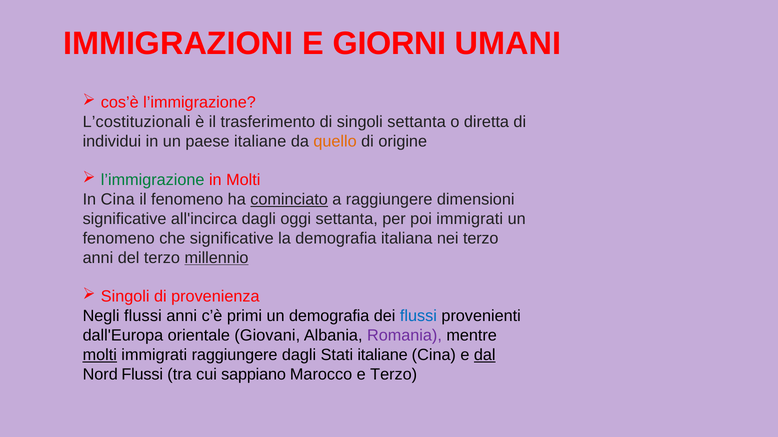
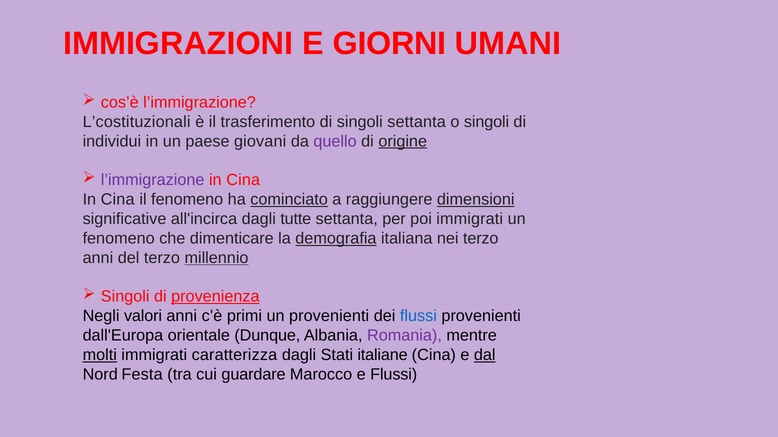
o diretta: diretta -> singoli
paese italiane: italiane -> giovani
quello colour: orange -> purple
origine underline: none -> present
l’immigrazione at (153, 180) colour: green -> purple
Molti at (243, 180): Molti -> Cina
dimensioni underline: none -> present
oggi: oggi -> tutte
che significative: significative -> dimenticare
demografia at (336, 239) underline: none -> present
provenienza underline: none -> present
Negli flussi: flussi -> valori
un demografia: demografia -> provenienti
Giovani: Giovani -> Dunque
immigrati raggiungere: raggiungere -> caratterizza
Nord Flussi: Flussi -> Festa
sappiano: sappiano -> guardare
e Terzo: Terzo -> Flussi
